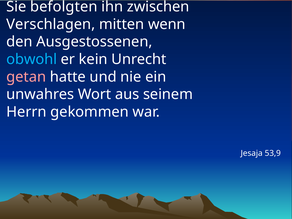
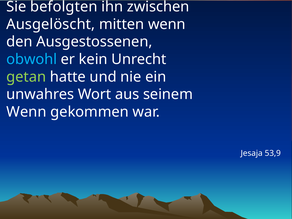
Verschlagen: Verschlagen -> Ausgelöscht
getan colour: pink -> light green
Herrn at (26, 112): Herrn -> Wenn
